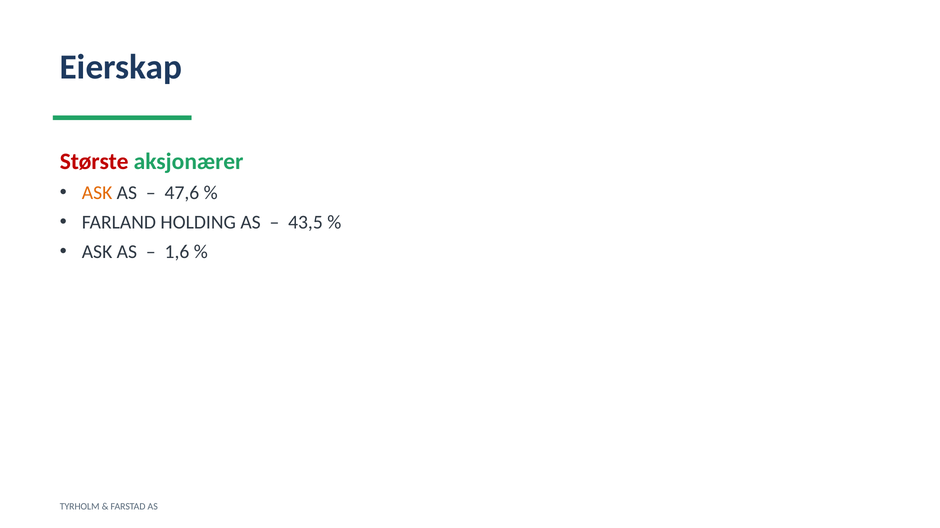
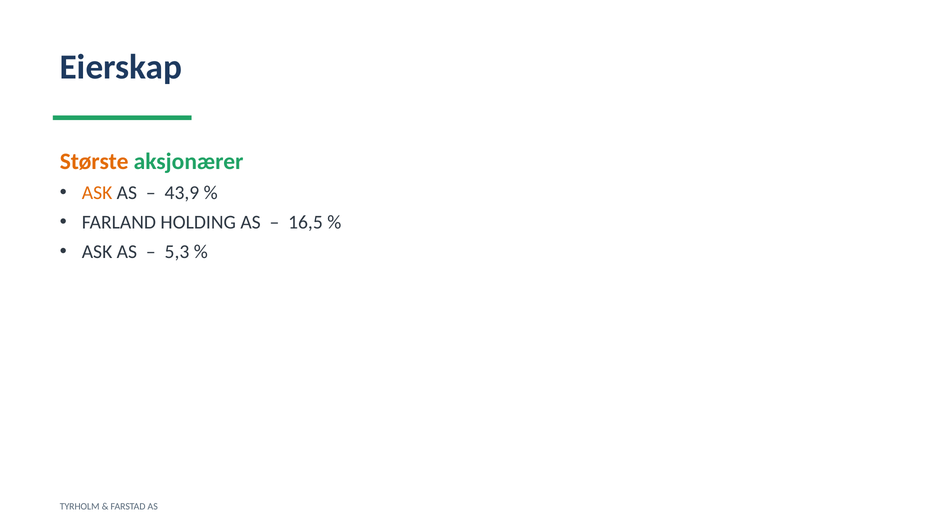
Største colour: red -> orange
47,6: 47,6 -> 43,9
43,5: 43,5 -> 16,5
1,6: 1,6 -> 5,3
